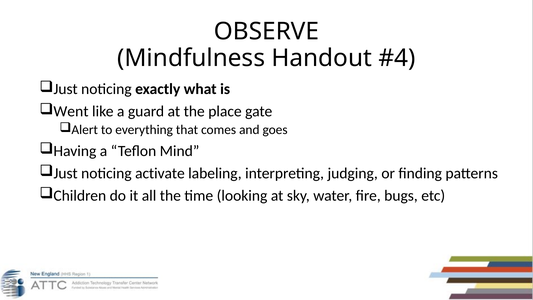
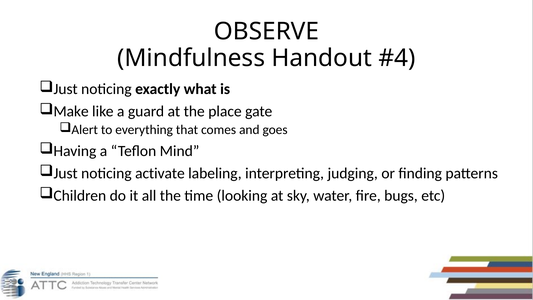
Went: Went -> Make
